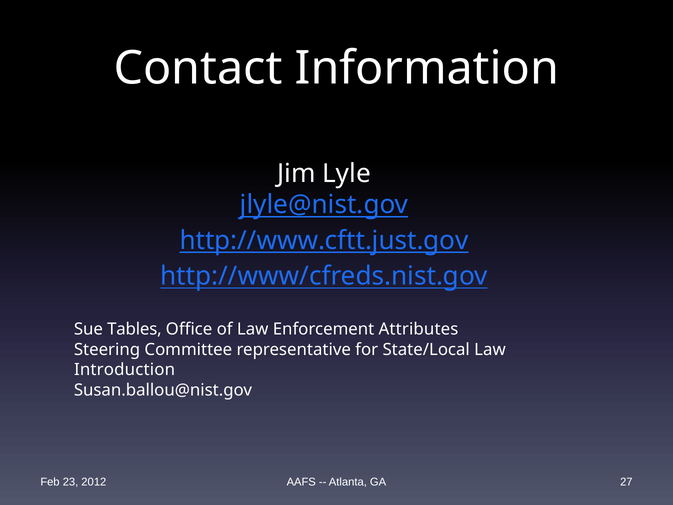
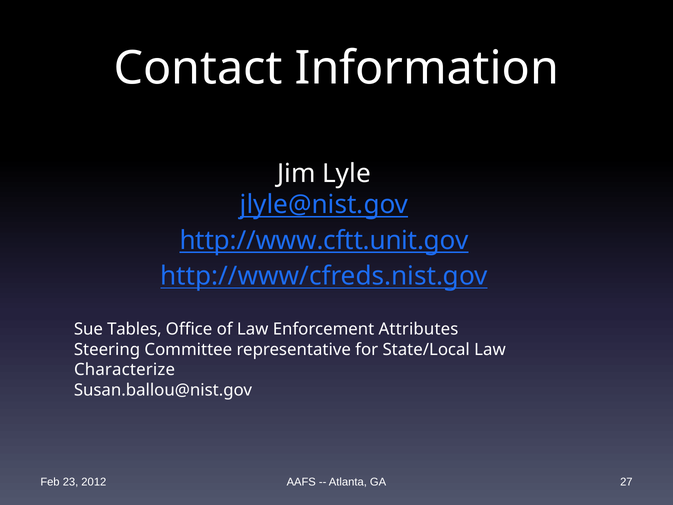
http://www.cftt.just.gov: http://www.cftt.just.gov -> http://www.cftt.unit.gov
Introduction: Introduction -> Characterize
